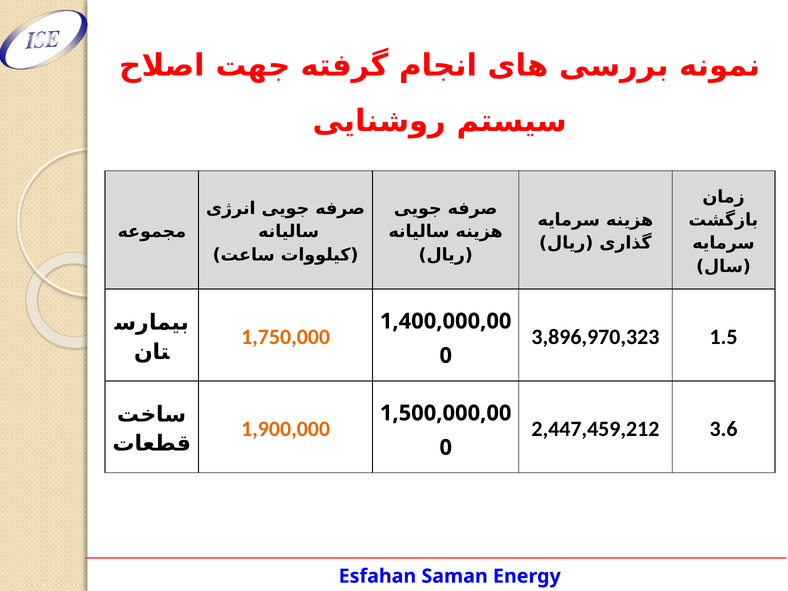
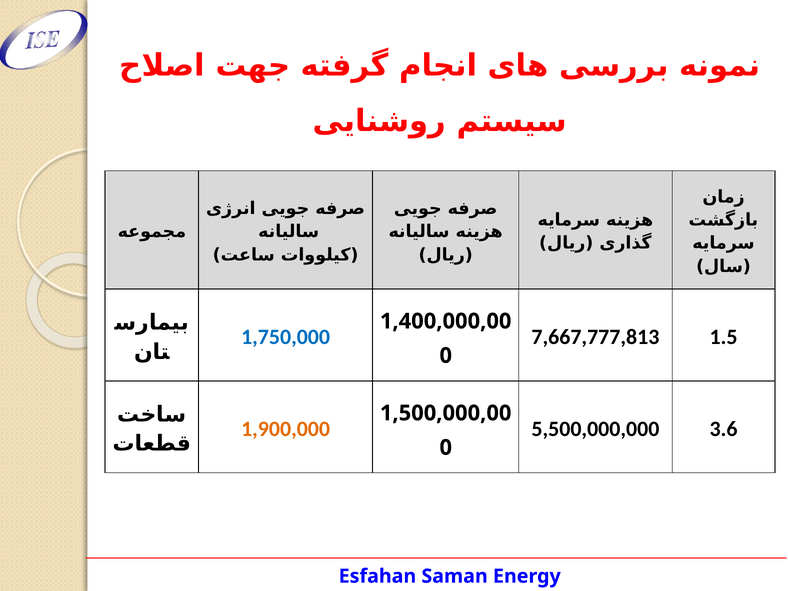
1,750,000 colour: orange -> blue
3,896,970,323: 3,896,970,323 -> 7,667,777,813
2,447,459,212: 2,447,459,212 -> 5,500,000,000
